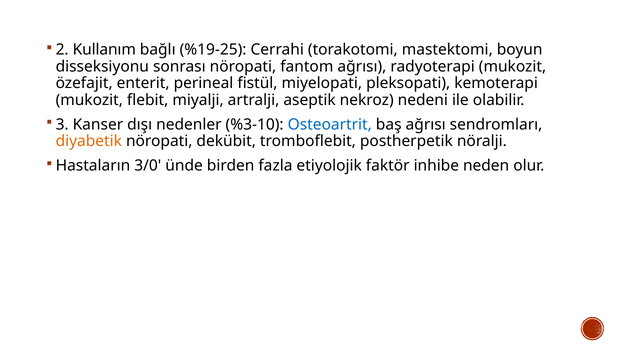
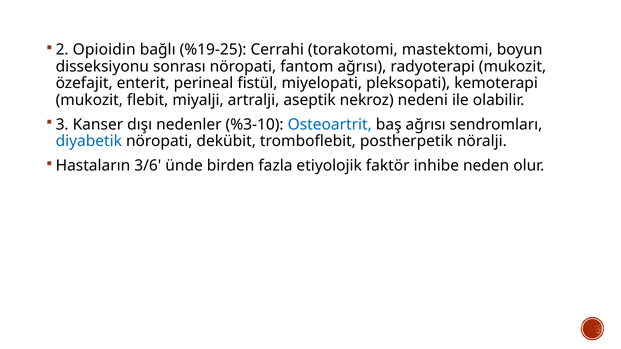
Kullanım: Kullanım -> Opioidin
diyabetik colour: orange -> blue
3/0: 3/0 -> 3/6
